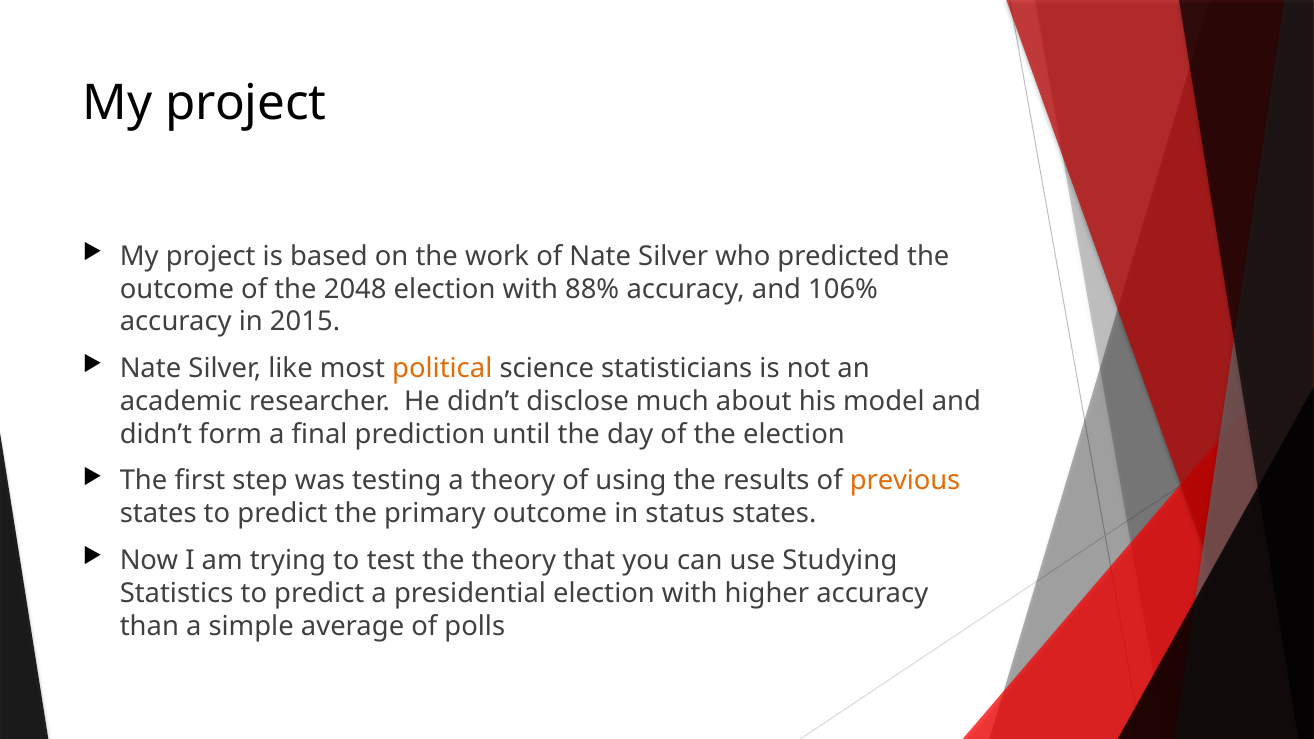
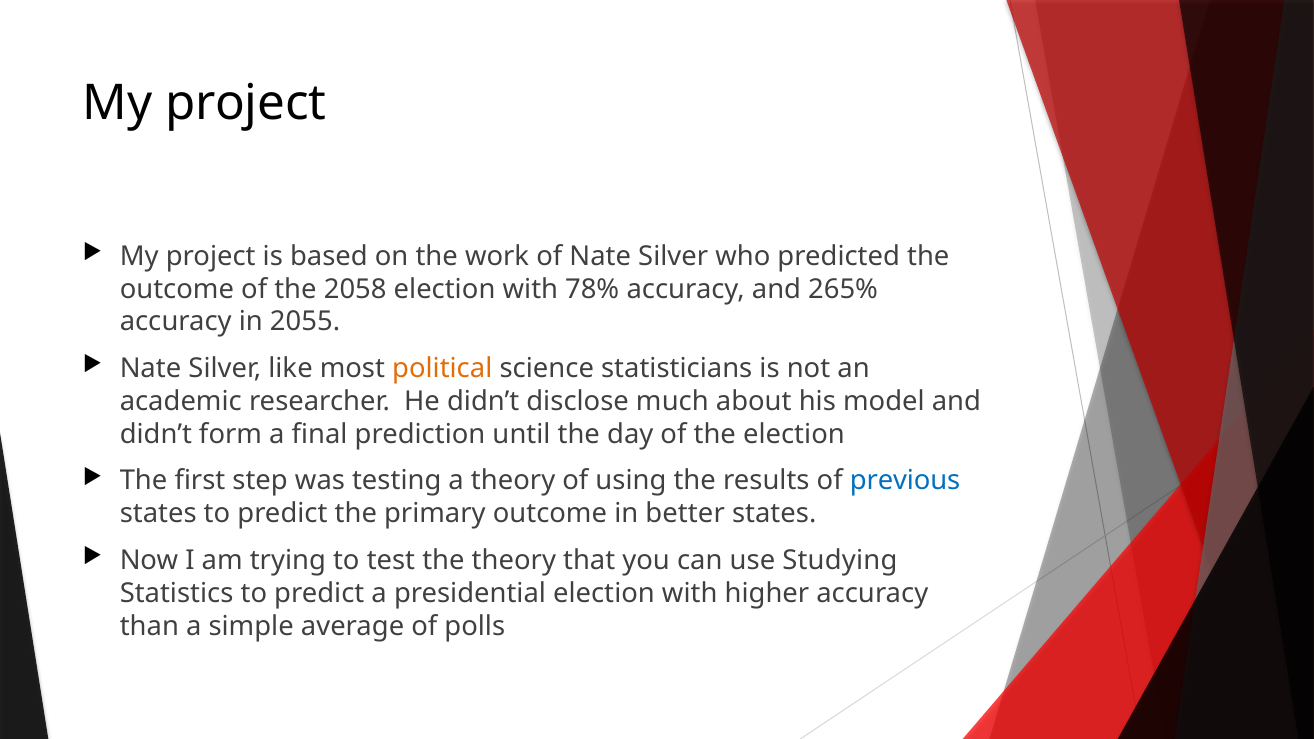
2048: 2048 -> 2058
88%: 88% -> 78%
106%: 106% -> 265%
2015: 2015 -> 2055
previous colour: orange -> blue
status: status -> better
